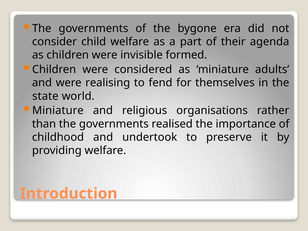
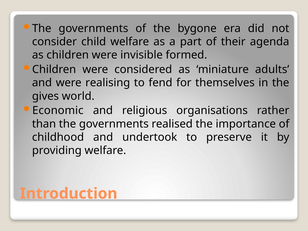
state: state -> gives
Miniature at (58, 111): Miniature -> Economic
